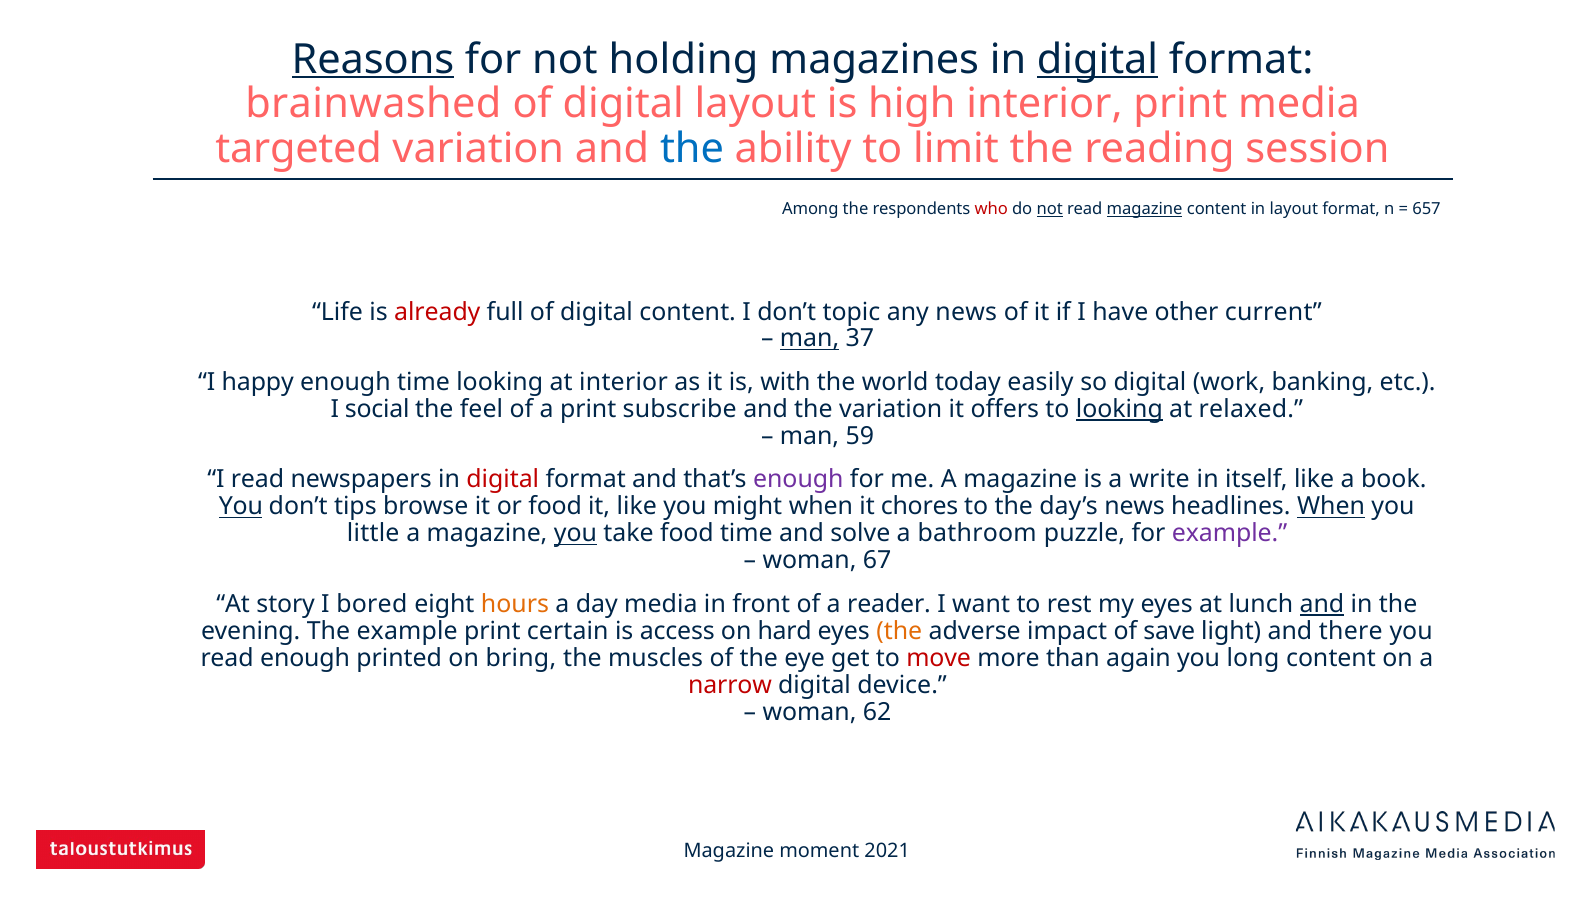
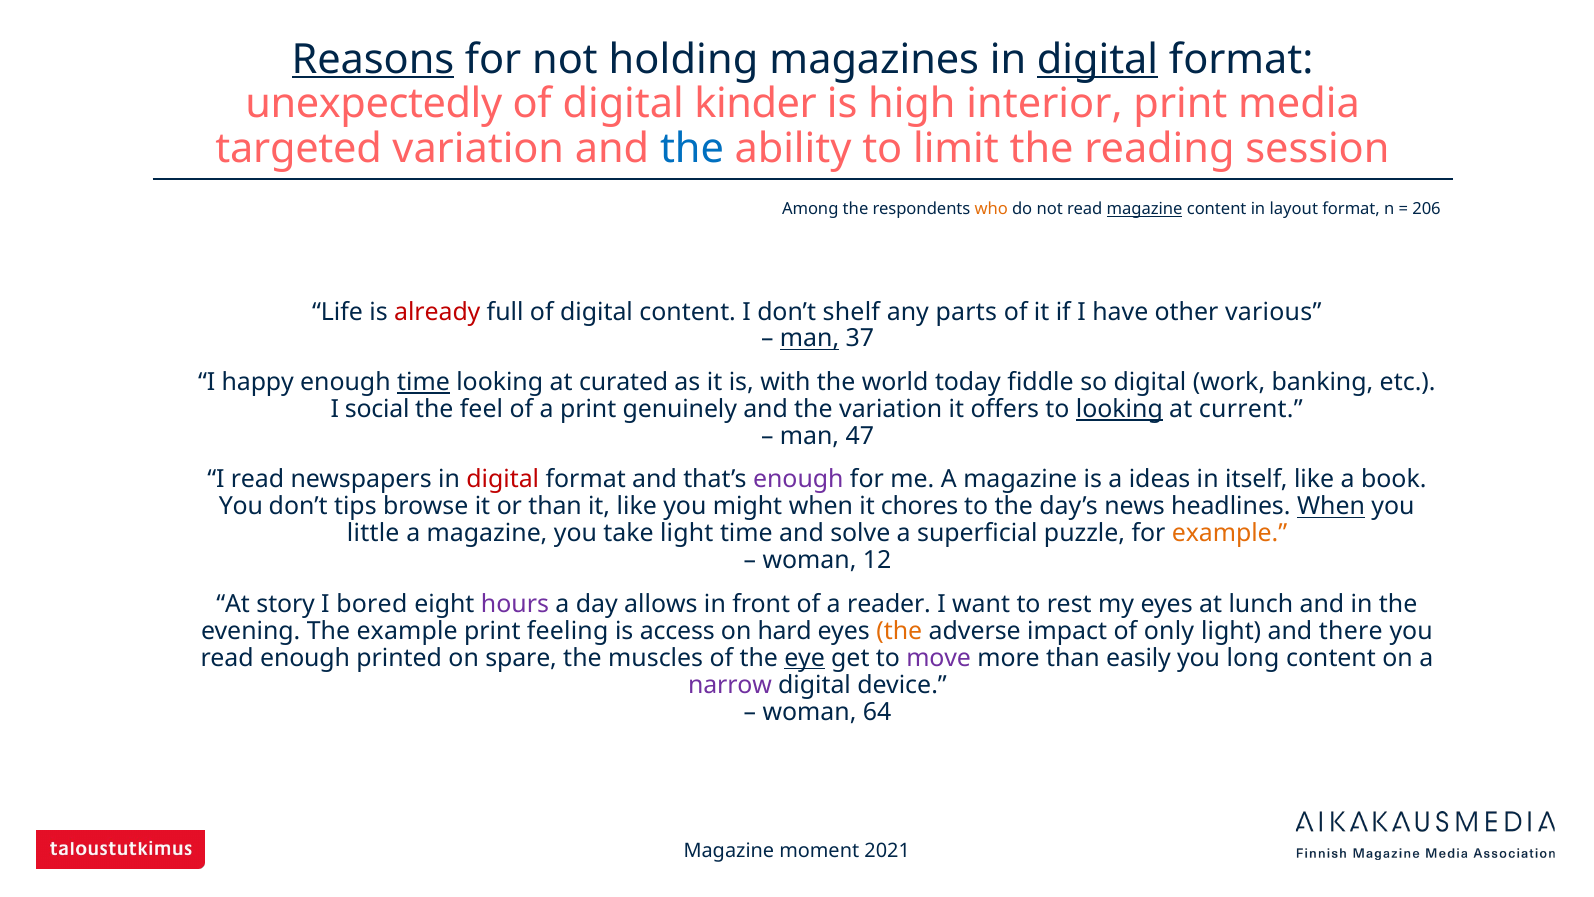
brainwashed: brainwashed -> unexpectedly
digital layout: layout -> kinder
who colour: red -> orange
not at (1050, 209) underline: present -> none
657: 657 -> 206
topic: topic -> shelf
any news: news -> parts
current: current -> various
time at (424, 382) underline: none -> present
at interior: interior -> curated
easily: easily -> fiddle
subscribe: subscribe -> genuinely
relaxed: relaxed -> current
59: 59 -> 47
write: write -> ideas
You at (241, 506) underline: present -> none
or food: food -> than
you at (575, 533) underline: present -> none
take food: food -> light
bathroom: bathroom -> superficial
example at (1230, 533) colour: purple -> orange
67: 67 -> 12
hours colour: orange -> purple
day media: media -> allows
and at (1322, 604) underline: present -> none
certain: certain -> feeling
save: save -> only
bring: bring -> spare
eye underline: none -> present
move colour: red -> purple
again: again -> easily
narrow colour: red -> purple
62: 62 -> 64
